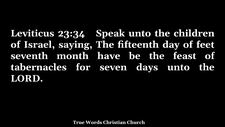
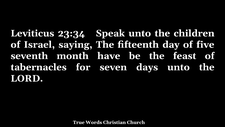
feet: feet -> five
